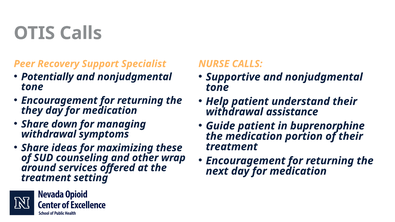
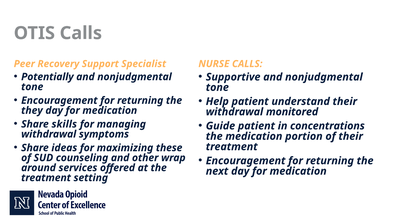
assistance: assistance -> monitored
down: down -> skills
buprenorphine: buprenorphine -> concentrations
